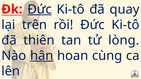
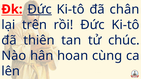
quay: quay -> chân
lòng: lòng -> chúc
hân underline: present -> none
